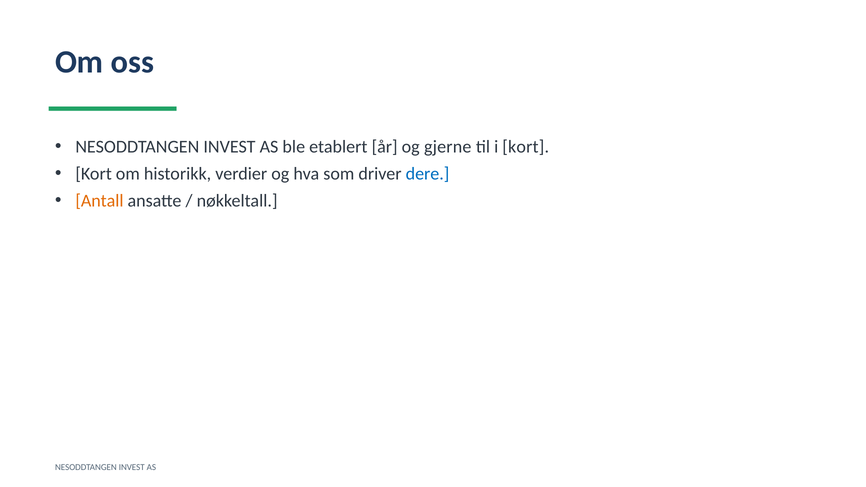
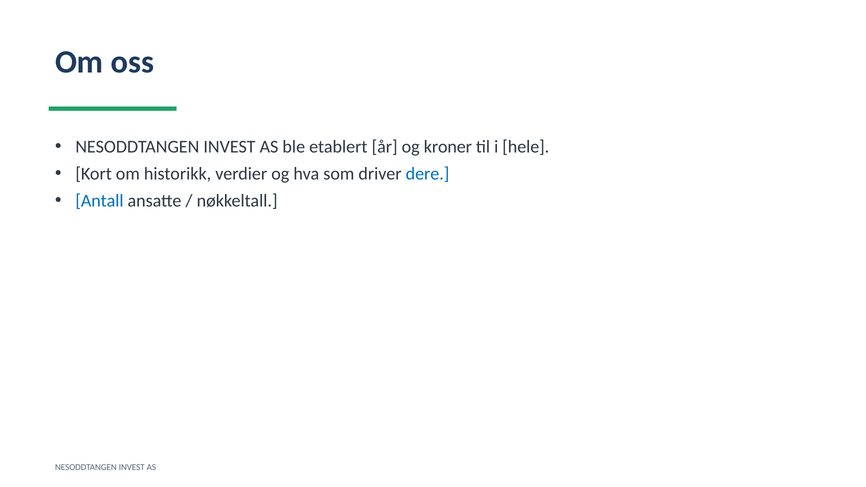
gjerne: gjerne -> kroner
i kort: kort -> hele
Antall colour: orange -> blue
